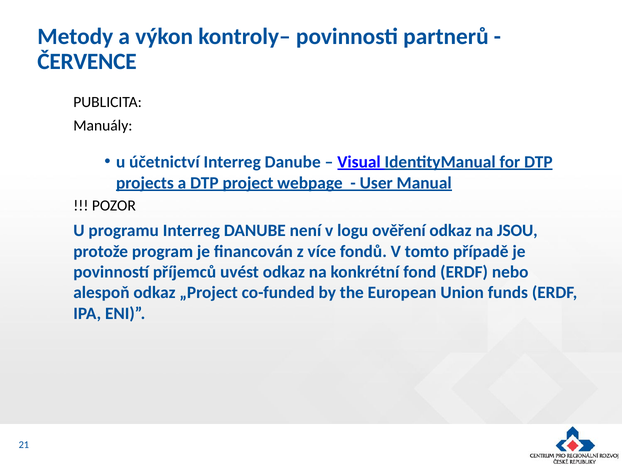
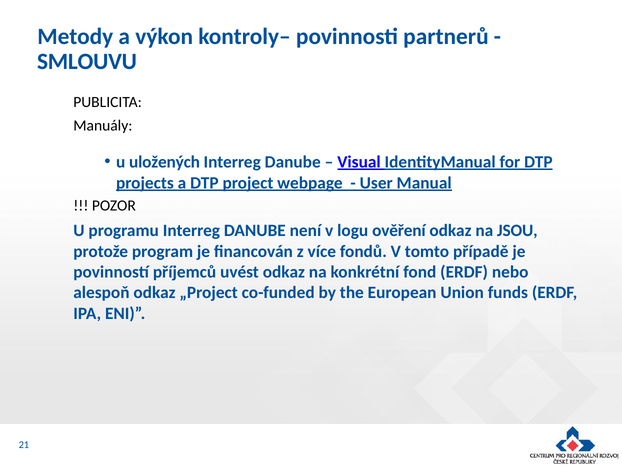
ČERVENCE: ČERVENCE -> SMLOUVU
účetnictví: účetnictví -> uložených
